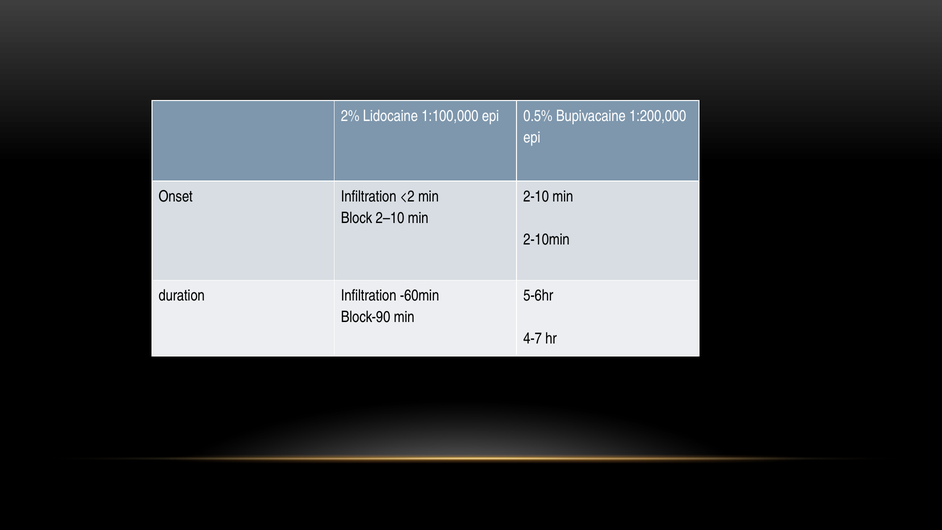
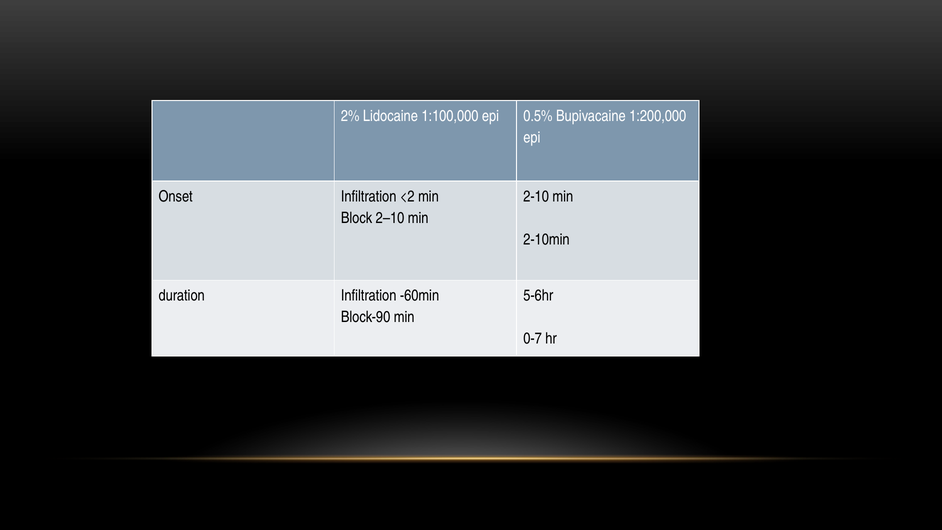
4-7: 4-7 -> 0-7
